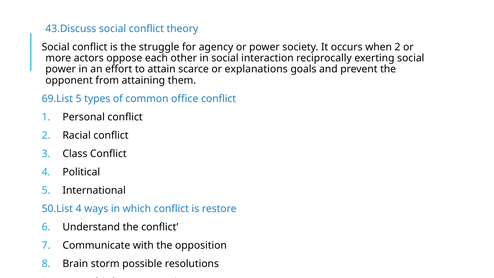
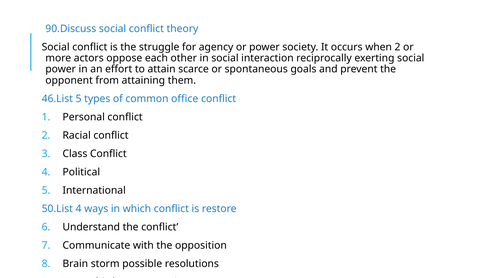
43.Discuss: 43.Discuss -> 90.Discuss
explanations: explanations -> spontaneous
69.List: 69.List -> 46.List
